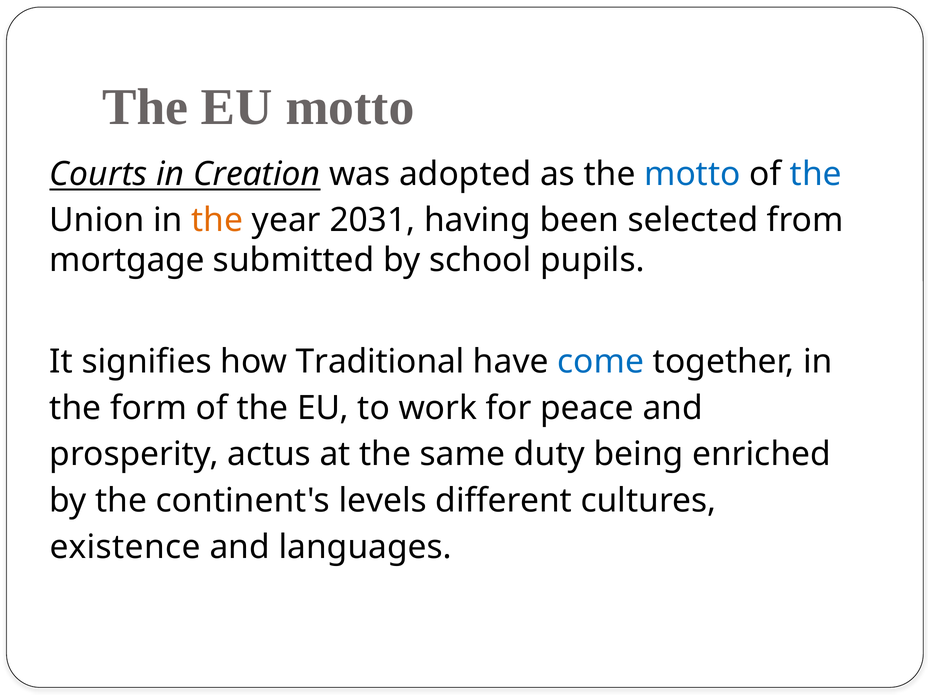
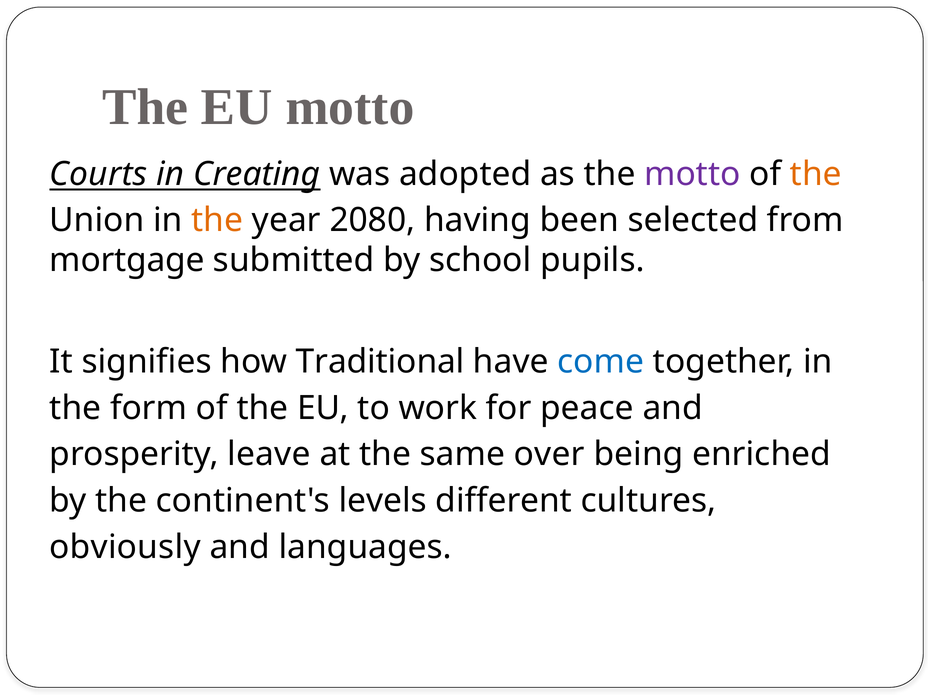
Creation: Creation -> Creating
motto at (692, 174) colour: blue -> purple
the at (816, 174) colour: blue -> orange
2031: 2031 -> 2080
actus: actus -> leave
duty: duty -> over
existence: existence -> obviously
